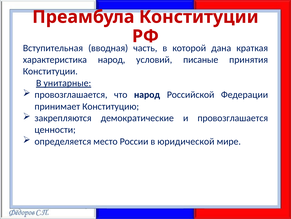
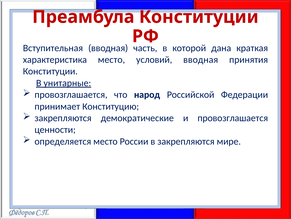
характеристика народ: народ -> место
условий писаные: писаные -> вводная
в юридической: юридической -> закрепляются
